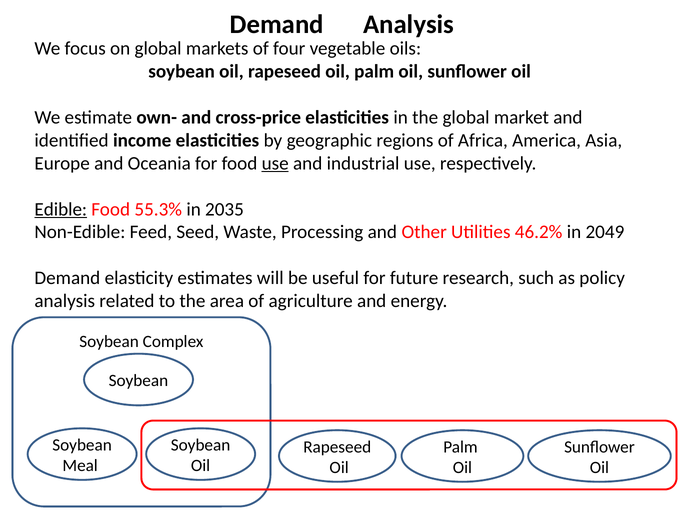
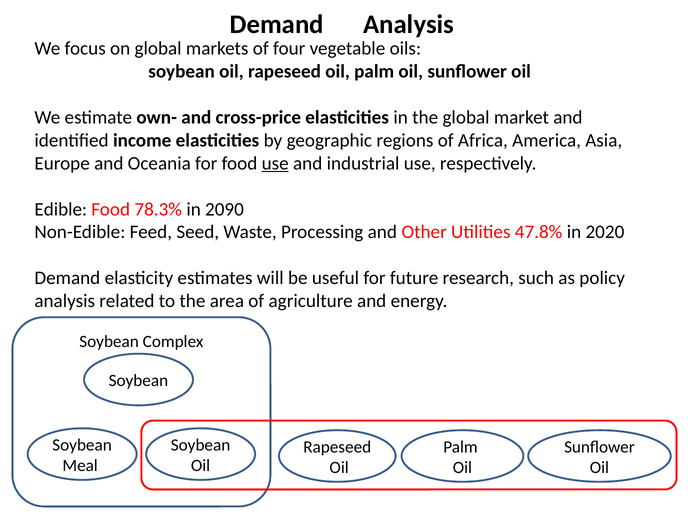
Edible underline: present -> none
55.3%: 55.3% -> 78.3%
2035: 2035 -> 2090
46.2%: 46.2% -> 47.8%
2049: 2049 -> 2020
